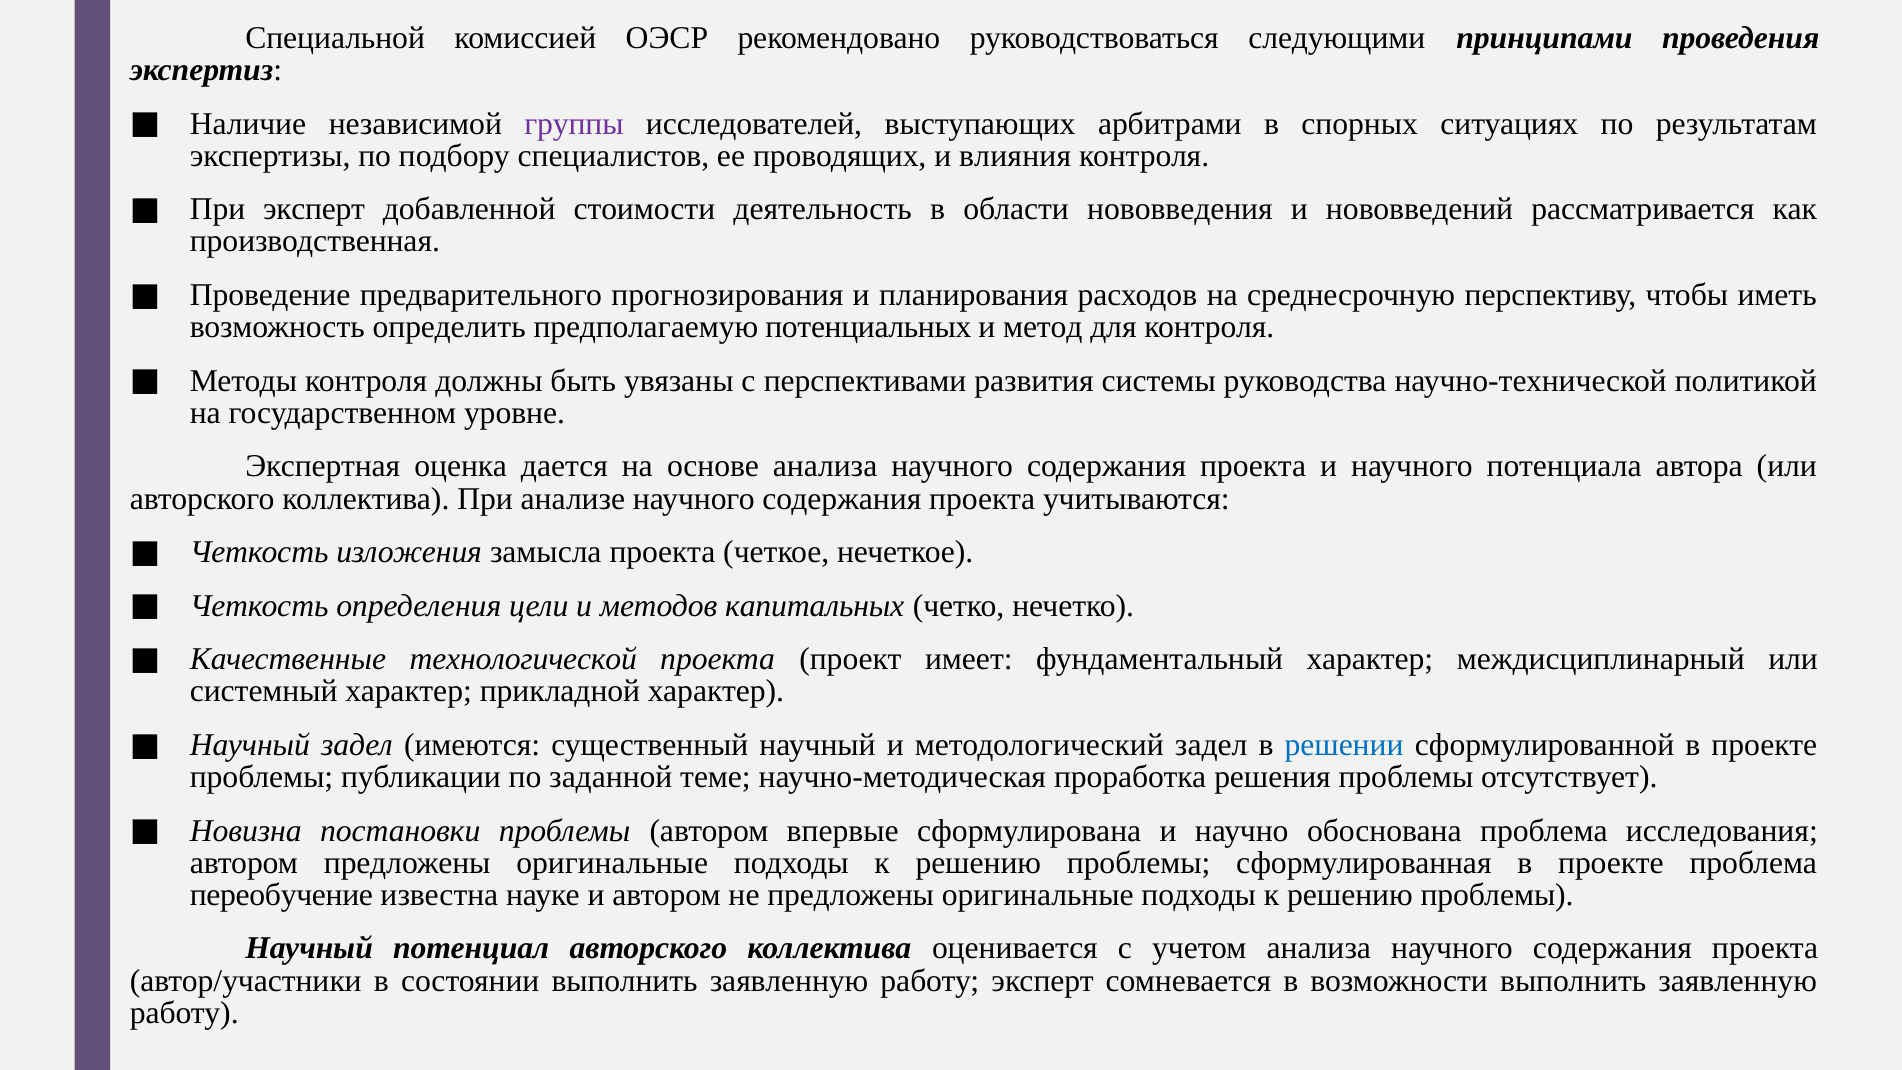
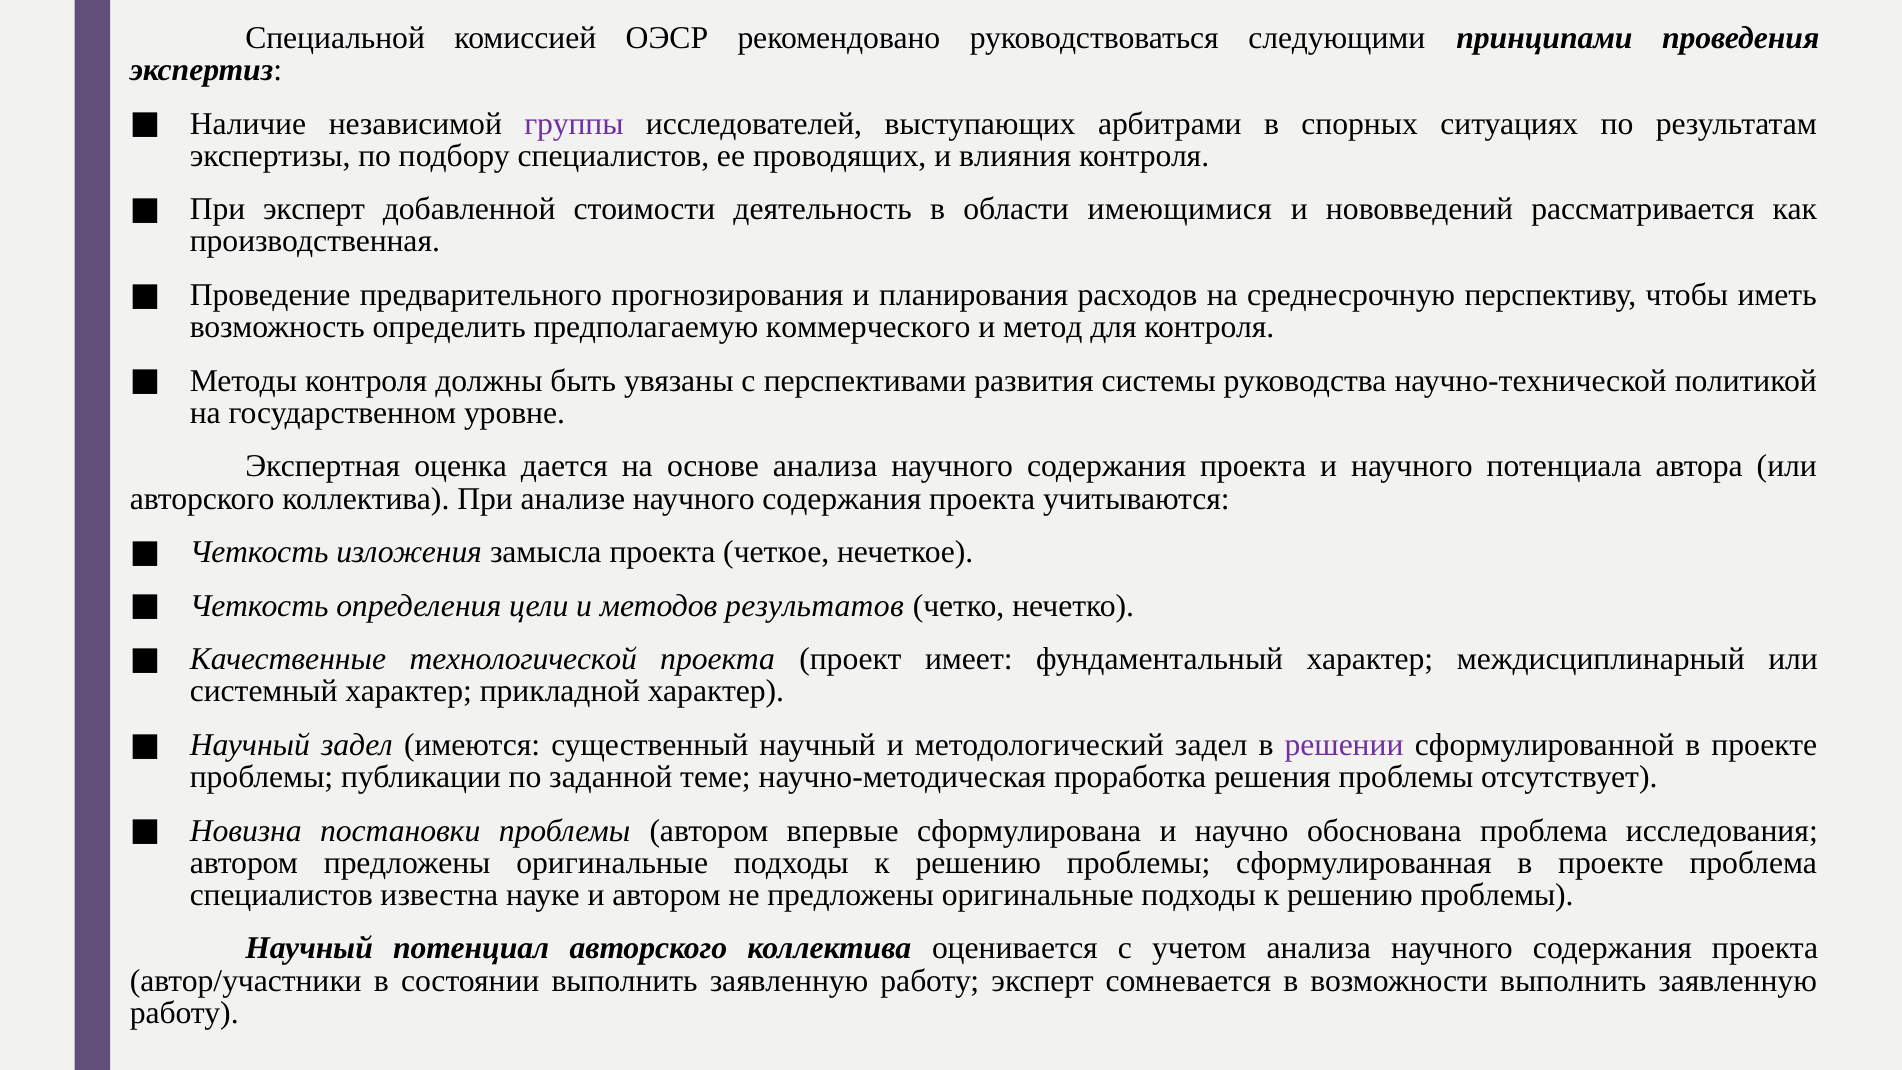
нововведения: нововведения -> имеющимися
потенциальных: потенциальных -> коммерческого
капитальных: капитальных -> результатов
решении colour: blue -> purple
переобучение at (281, 895): переобучение -> специалистов
